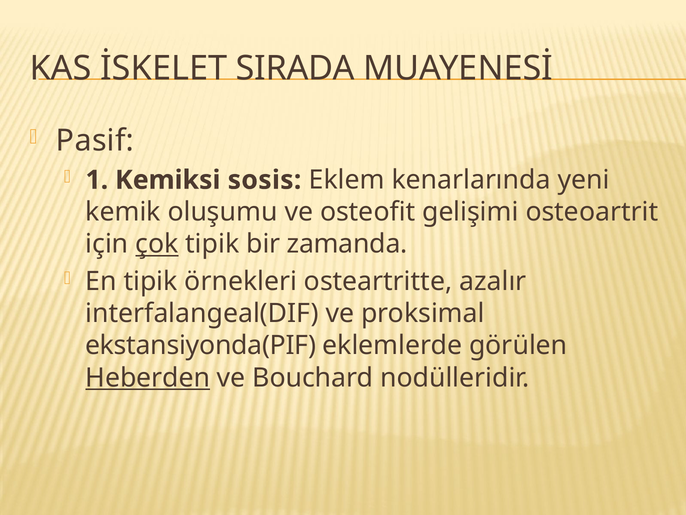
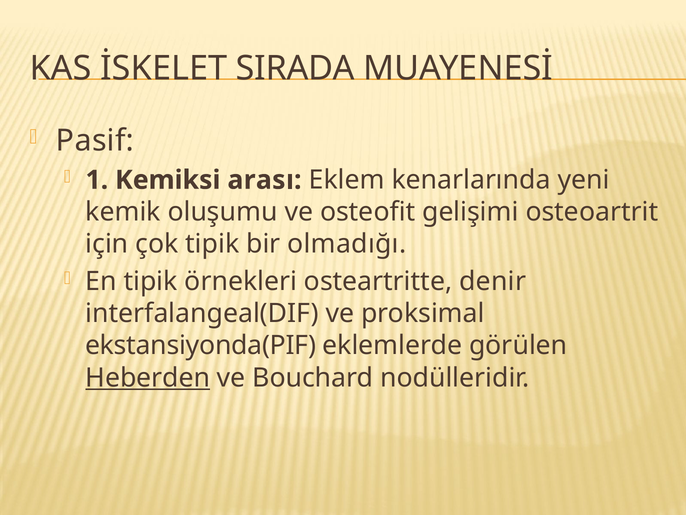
sosis: sosis -> arası
çok underline: present -> none
zamanda: zamanda -> olmadığı
azalır: azalır -> denir
